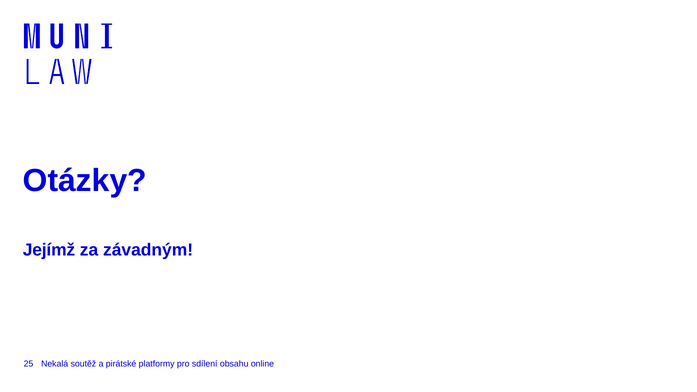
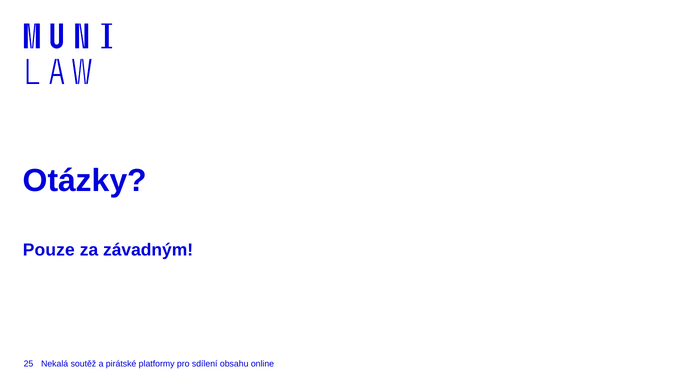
Jejímž: Jejímž -> Pouze
